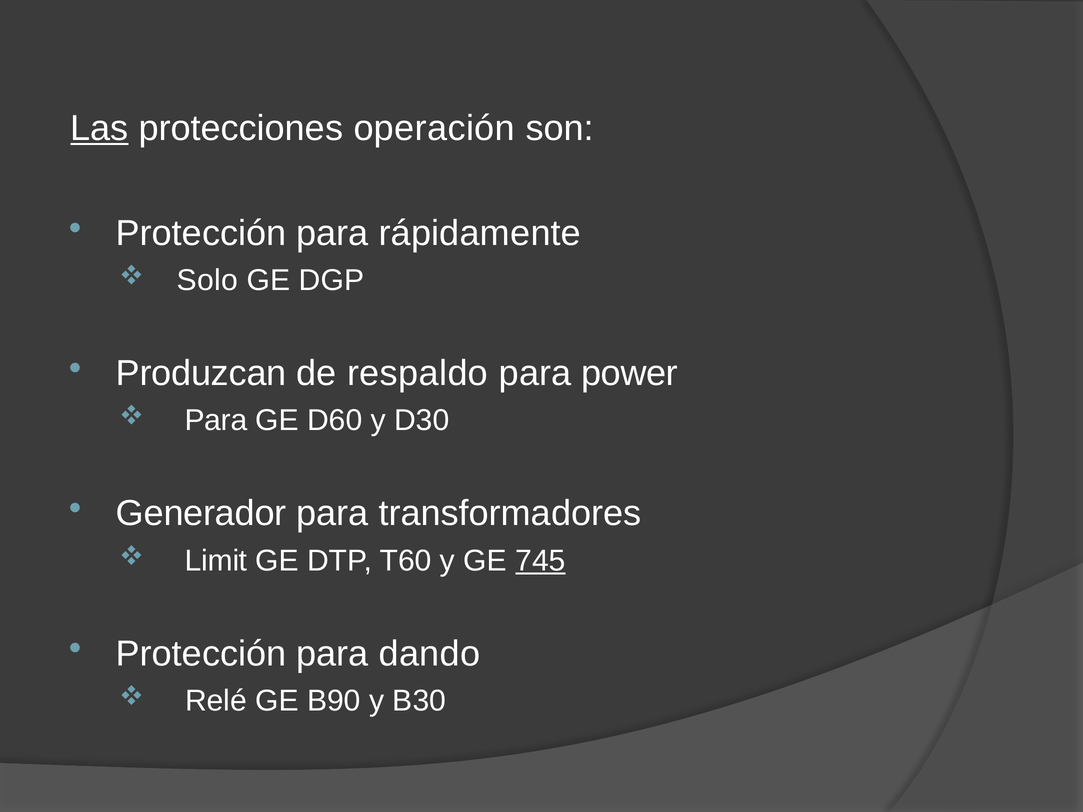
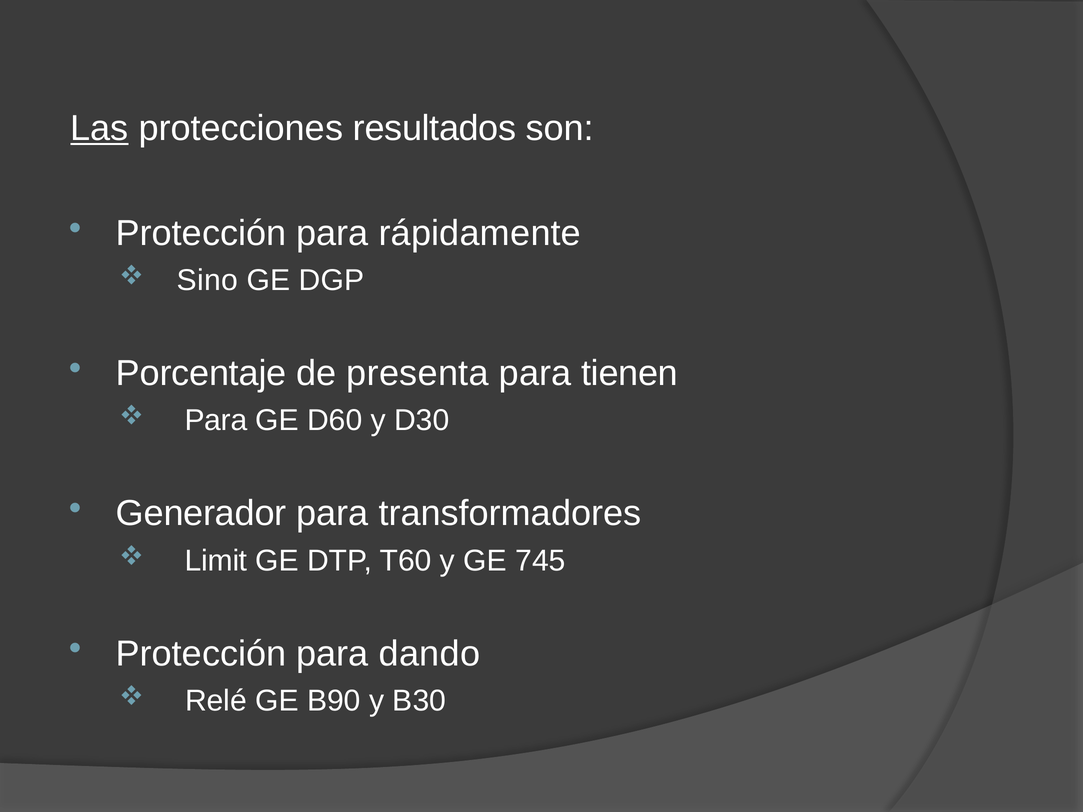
operación: operación -> resultados
Solo: Solo -> Sino
Produzcan: Produzcan -> Porcentaje
respaldo: respaldo -> presenta
power: power -> tienen
745 underline: present -> none
